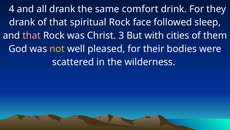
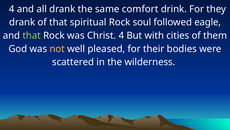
face: face -> soul
sleep: sleep -> eagle
that at (32, 35) colour: pink -> light green
Christ 3: 3 -> 4
